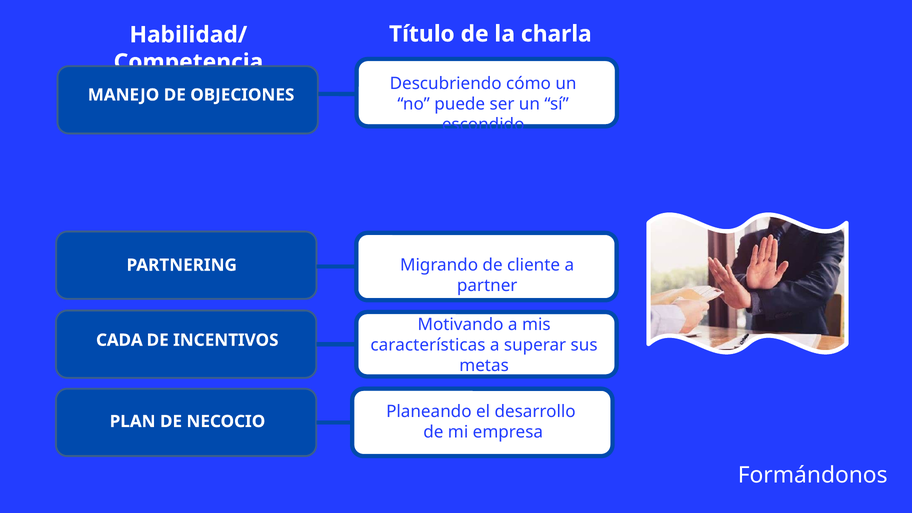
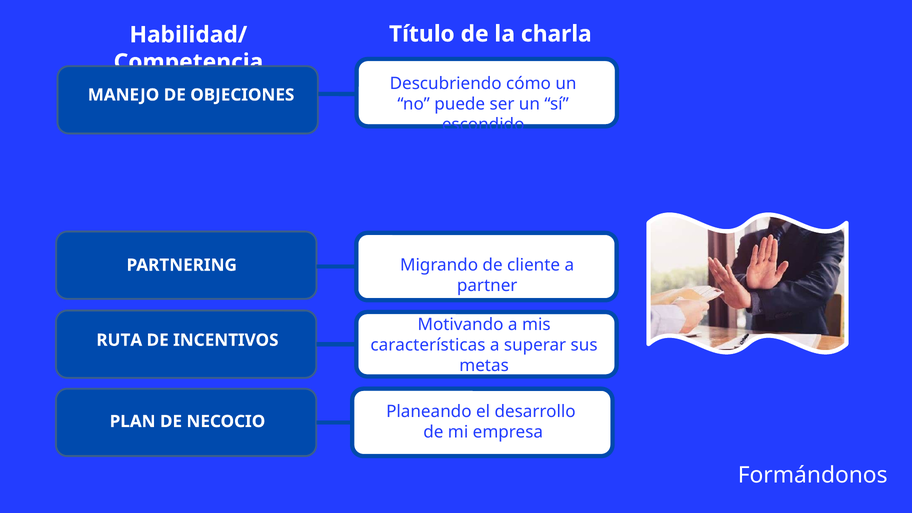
CADA: CADA -> RUTA
